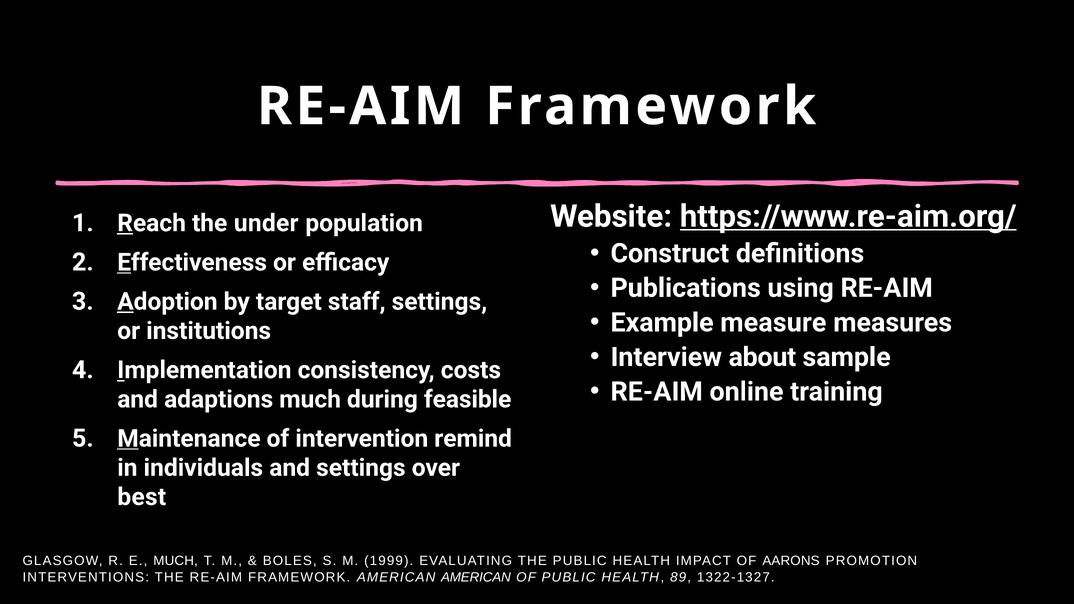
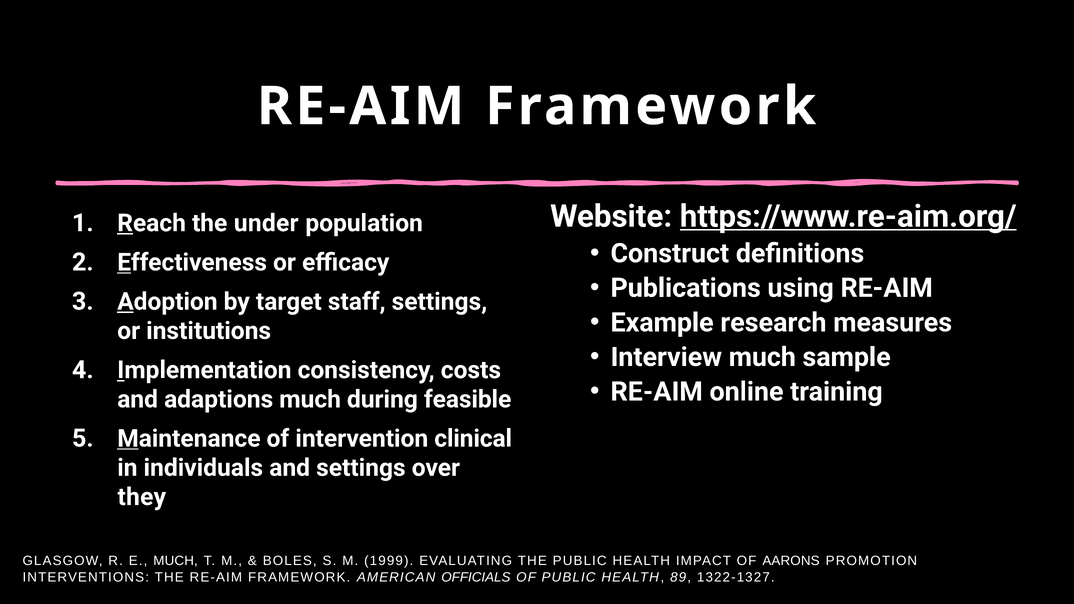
measure: measure -> research
Interview about: about -> much
remind: remind -> clinical
best: best -> they
AMERICAN AMERICAN: AMERICAN -> OFFICIALS
